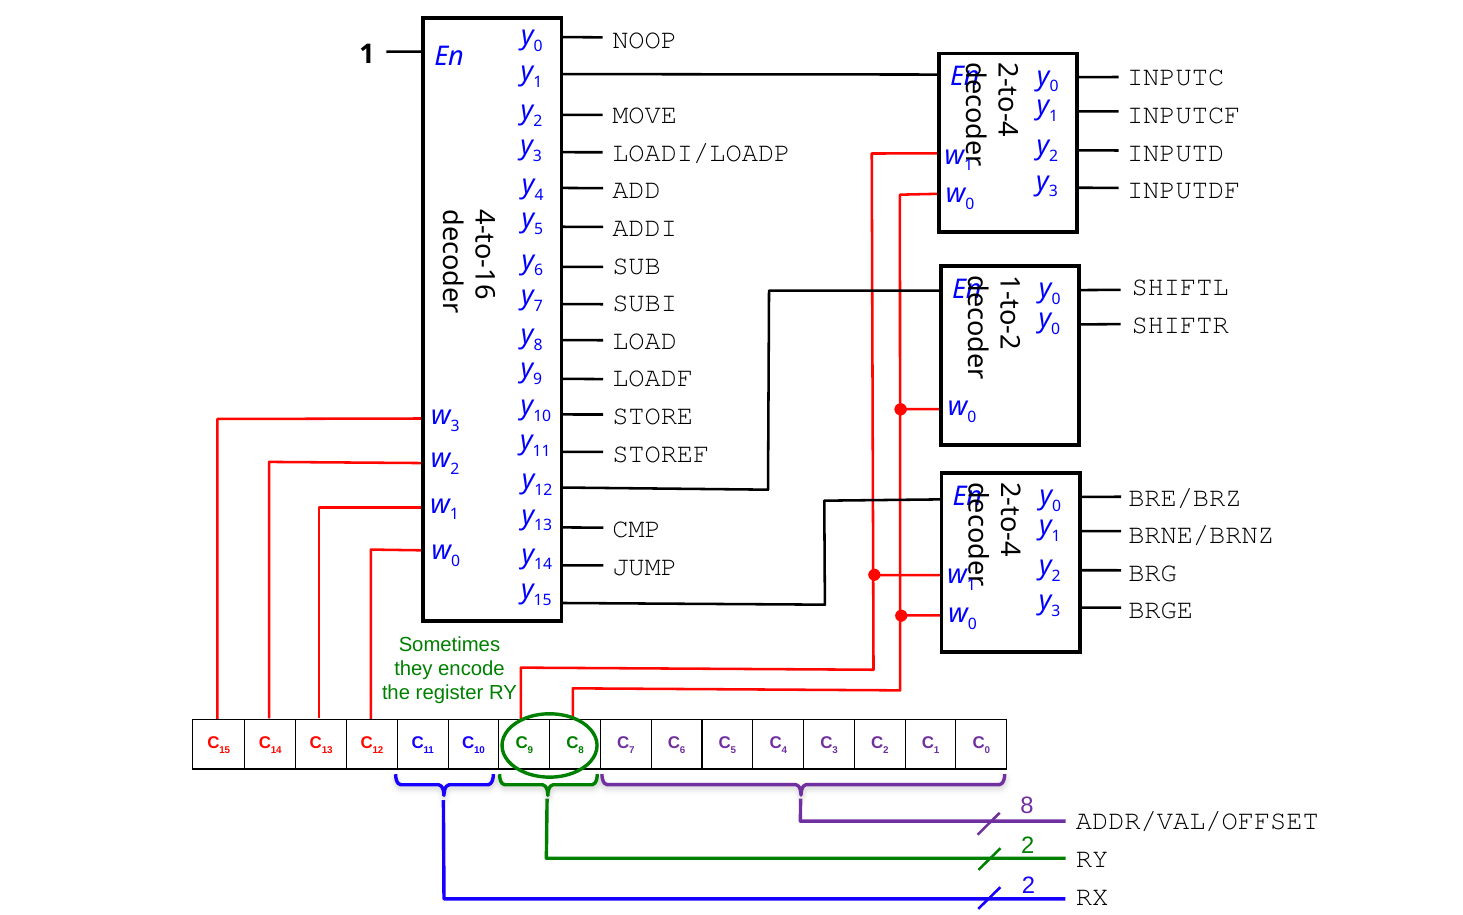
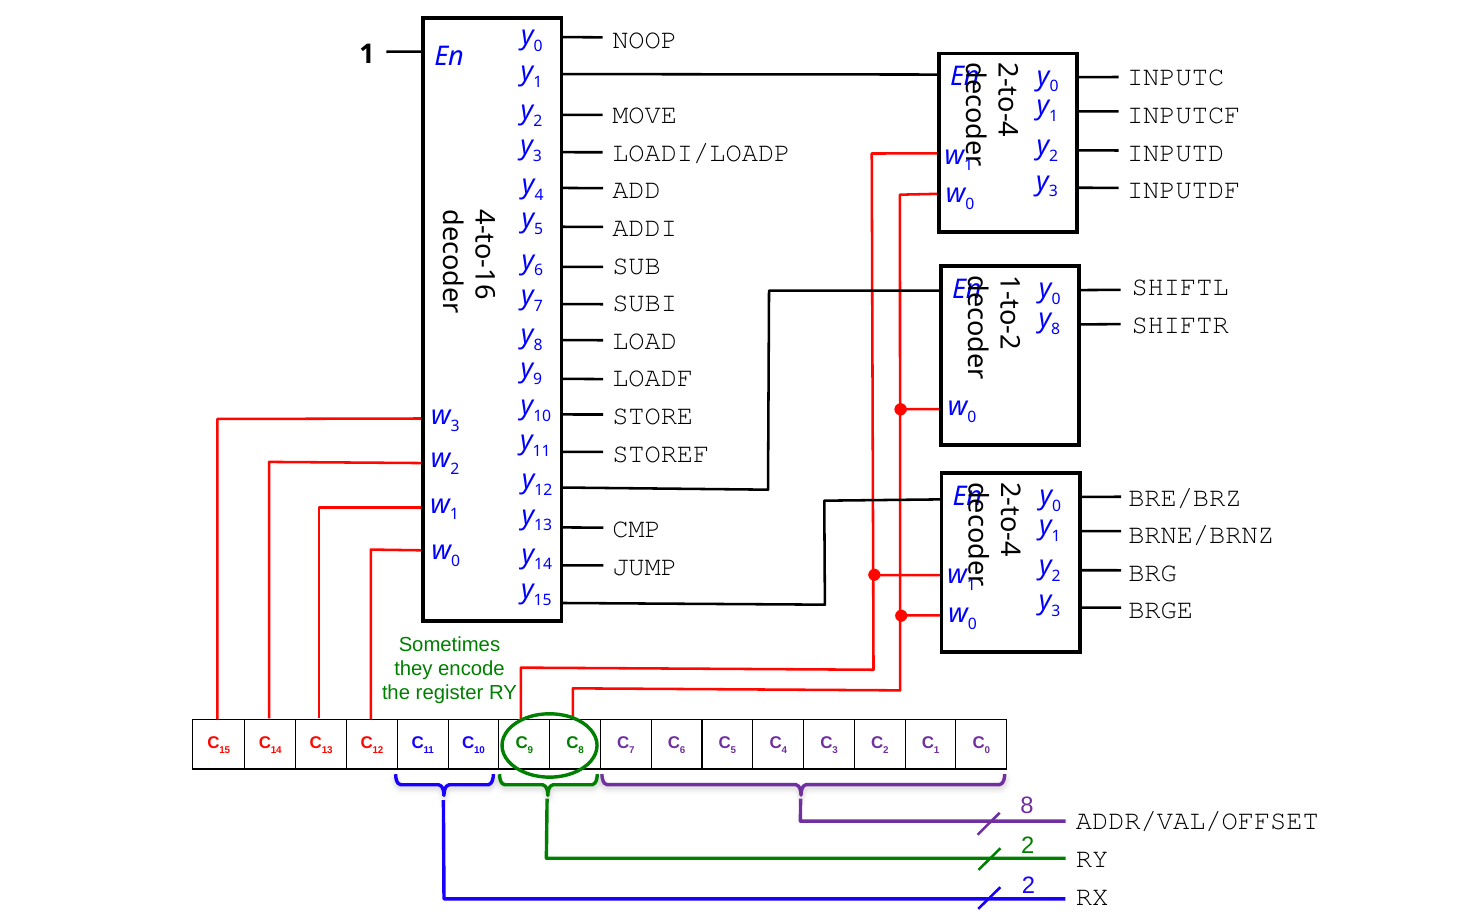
0 at (1056, 329): 0 -> 8
